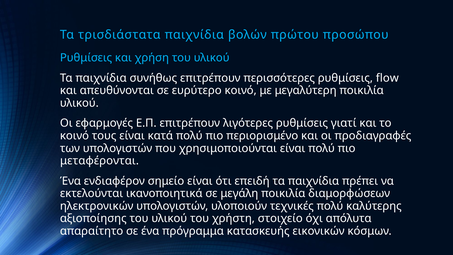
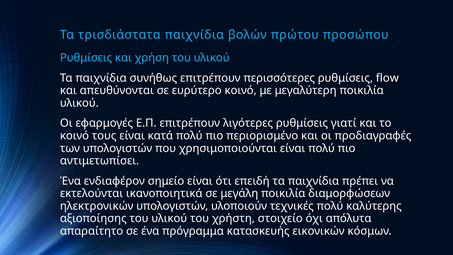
μεταφέρονται: μεταφέρονται -> αντιμετωπίσει
